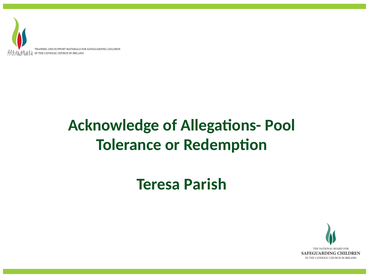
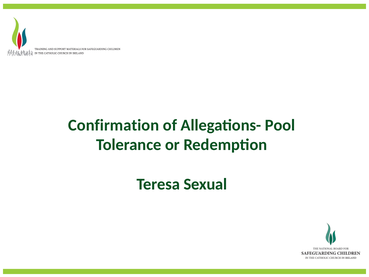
Acknowledge: Acknowledge -> Confirmation
Parish: Parish -> Sexual
